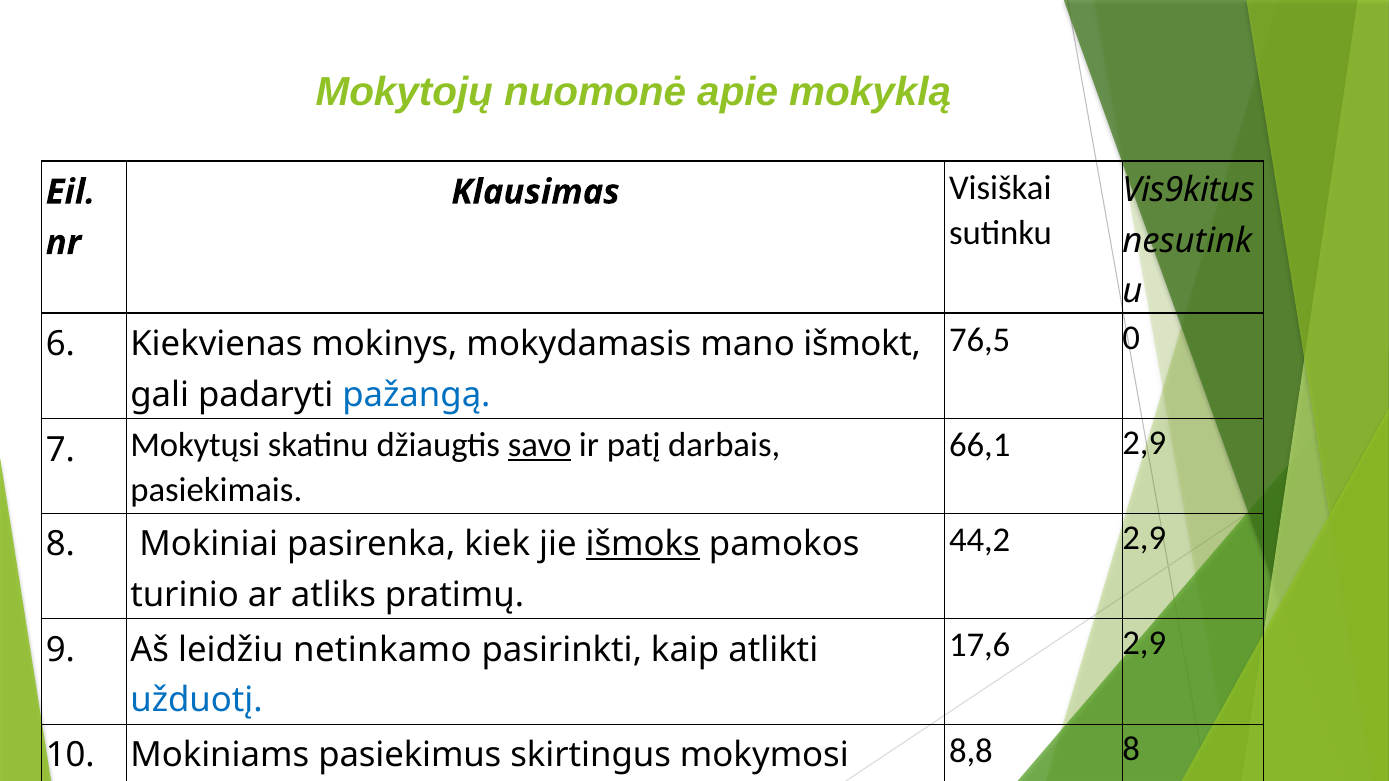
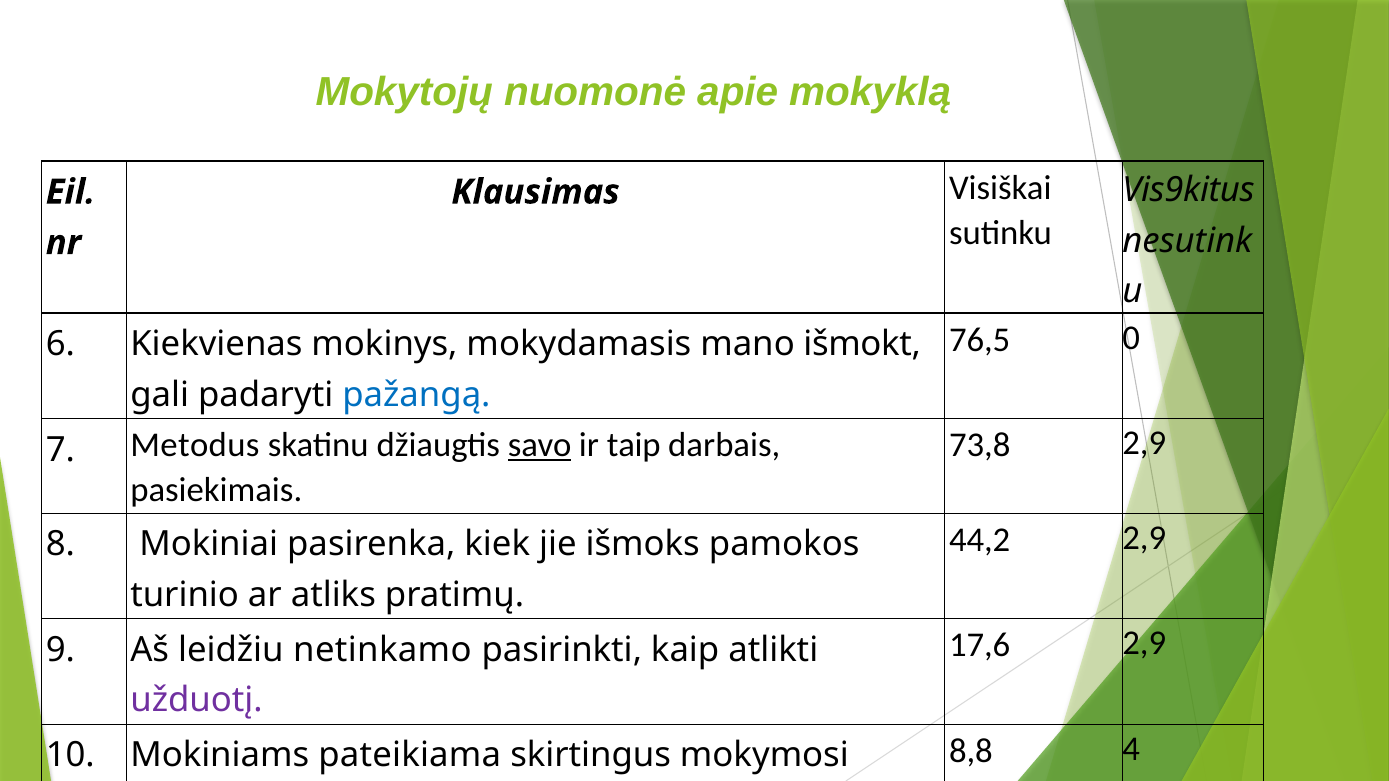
66,1: 66,1 -> 73,8
Mokytųsi: Mokytųsi -> Metodus
patį: patį -> taip
išmoks underline: present -> none
užduotį colour: blue -> purple
8,8 8: 8 -> 4
pasiekimus: pasiekimus -> pateikiama
